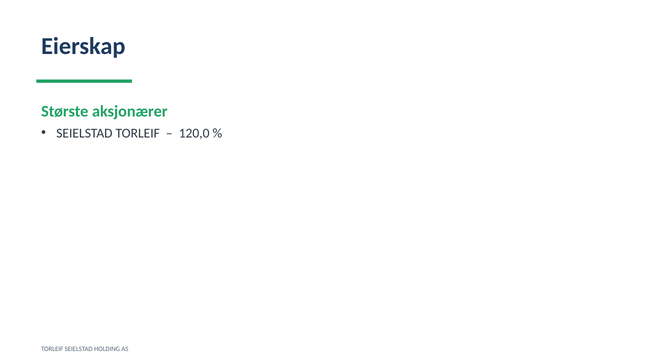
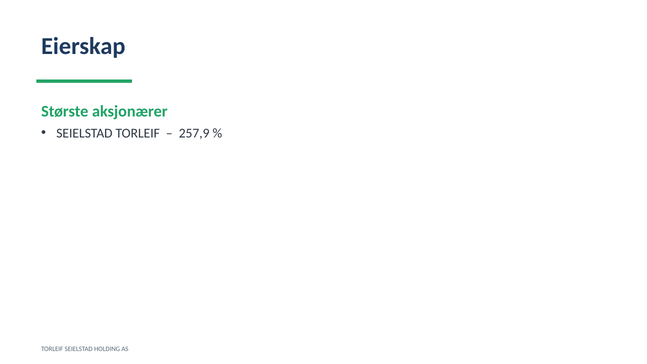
120,0: 120,0 -> 257,9
